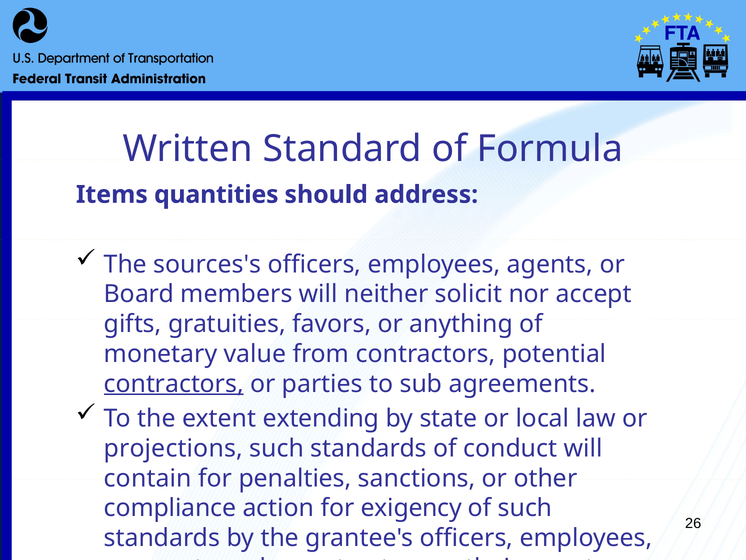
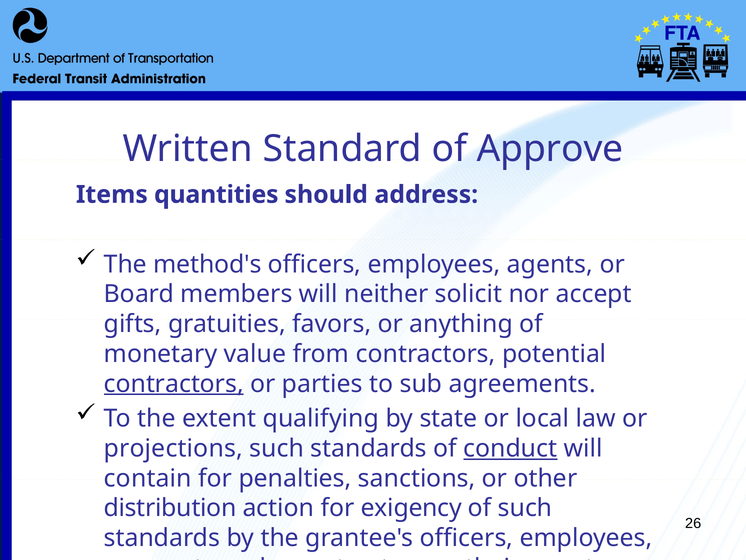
Formula: Formula -> Approve
sources's: sources's -> method's
extending: extending -> qualifying
conduct underline: none -> present
compliance: compliance -> distribution
